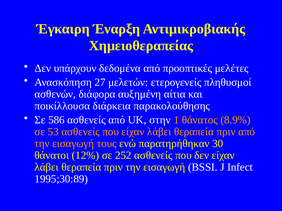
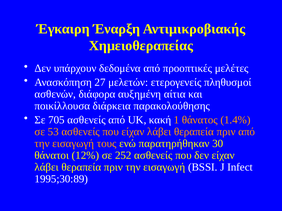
586: 586 -> 705
στην: στην -> κακή
8.9%: 8.9% -> 1.4%
